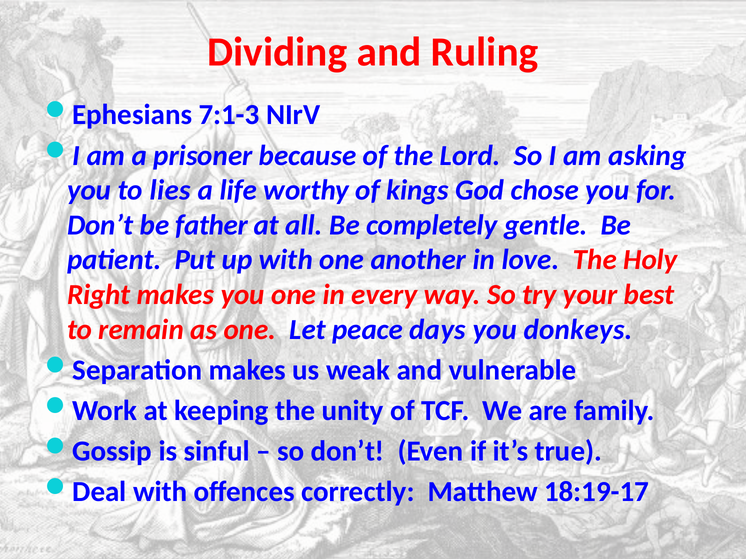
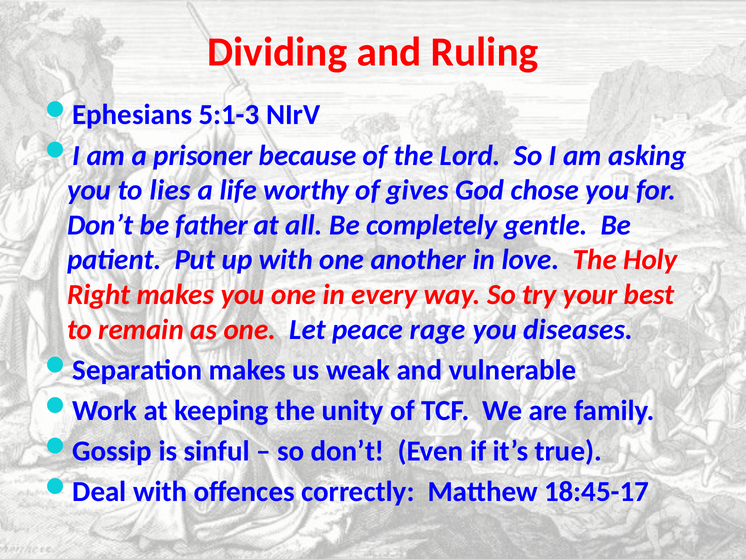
7:1-3: 7:1-3 -> 5:1-3
kings: kings -> gives
days: days -> rage
donkeys: donkeys -> diseases
18:19-17: 18:19-17 -> 18:45-17
